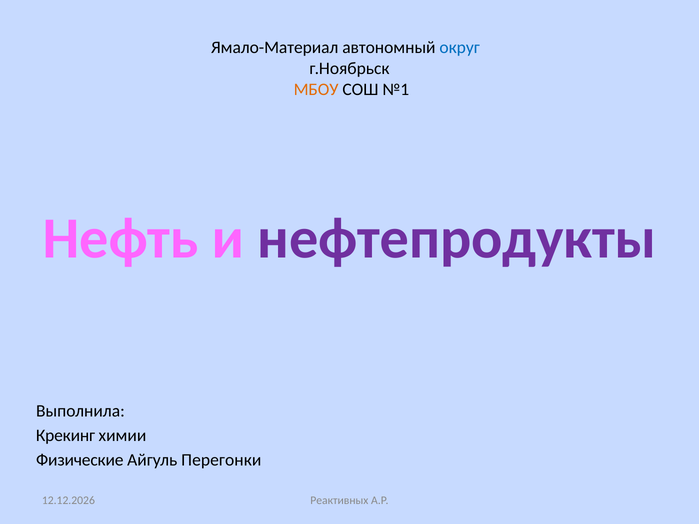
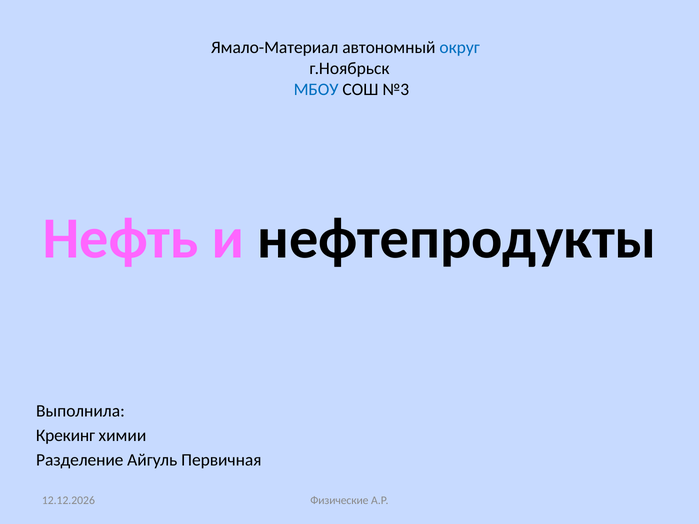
МБОУ colour: orange -> blue
№1: №1 -> №3
нефтепродукты colour: purple -> black
Физические: Физические -> Разделение
Перегонки: Перегонки -> Первичная
Реактивных: Реактивных -> Физические
